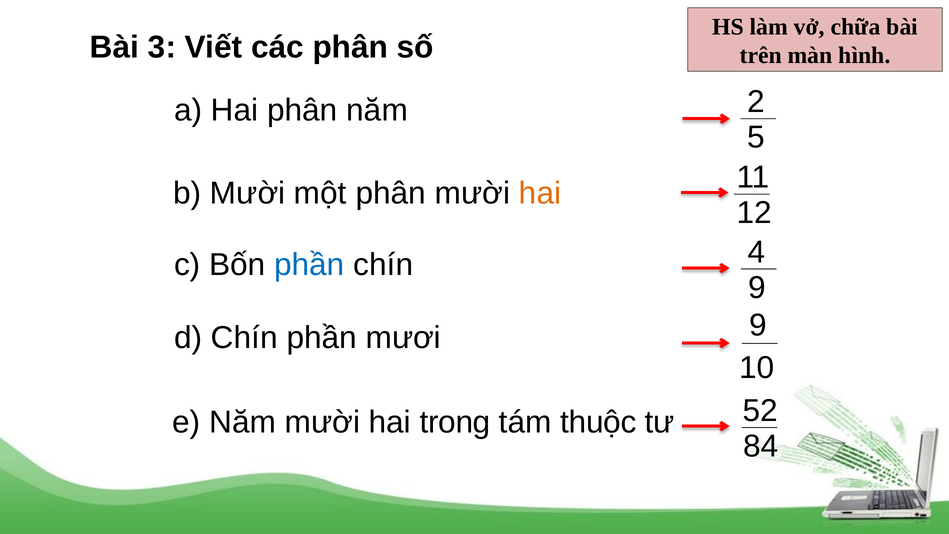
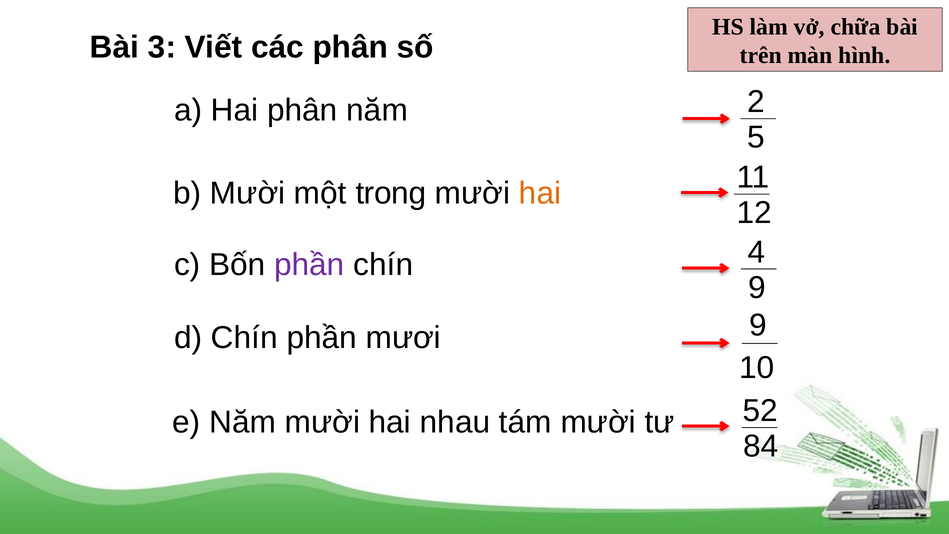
một phân: phân -> trong
phần at (309, 265) colour: blue -> purple
trong: trong -> nhau
tám thuộc: thuộc -> mười
